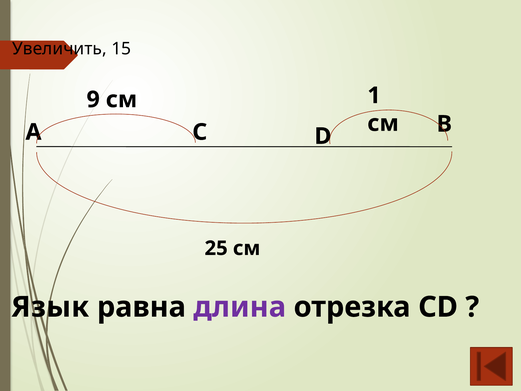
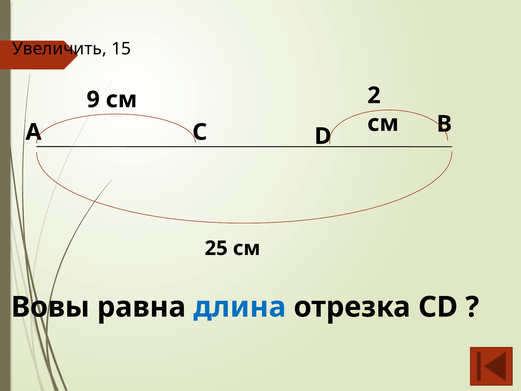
1: 1 -> 2
Язык: Язык -> Вовы
длина colour: purple -> blue
